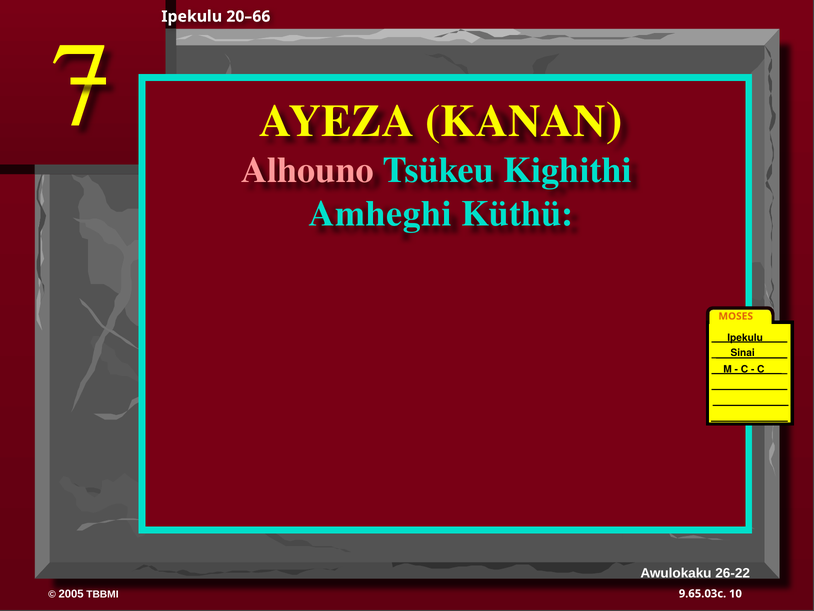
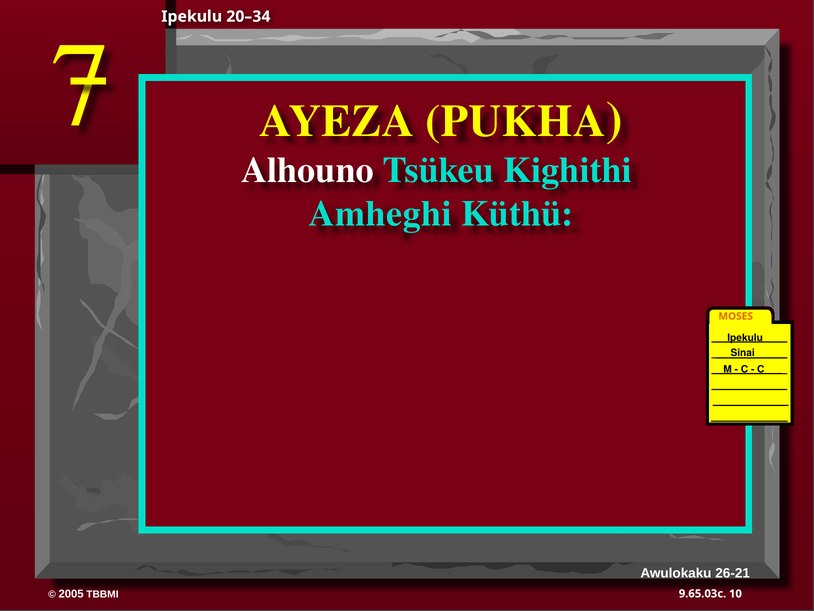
20–66: 20–66 -> 20–34
KANAN: KANAN -> PUKHA
Alhouno colour: pink -> white
26-22: 26-22 -> 26-21
